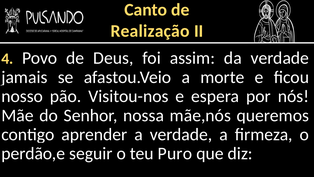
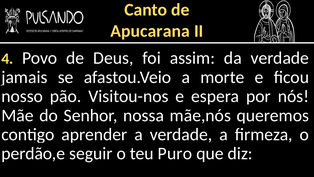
Realização: Realização -> Apucarana
